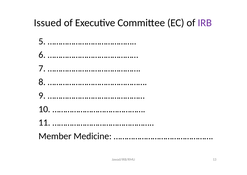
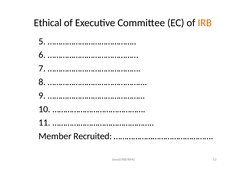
Issued: Issued -> Ethical
IRB colour: purple -> orange
Medicine: Medicine -> Recruited
